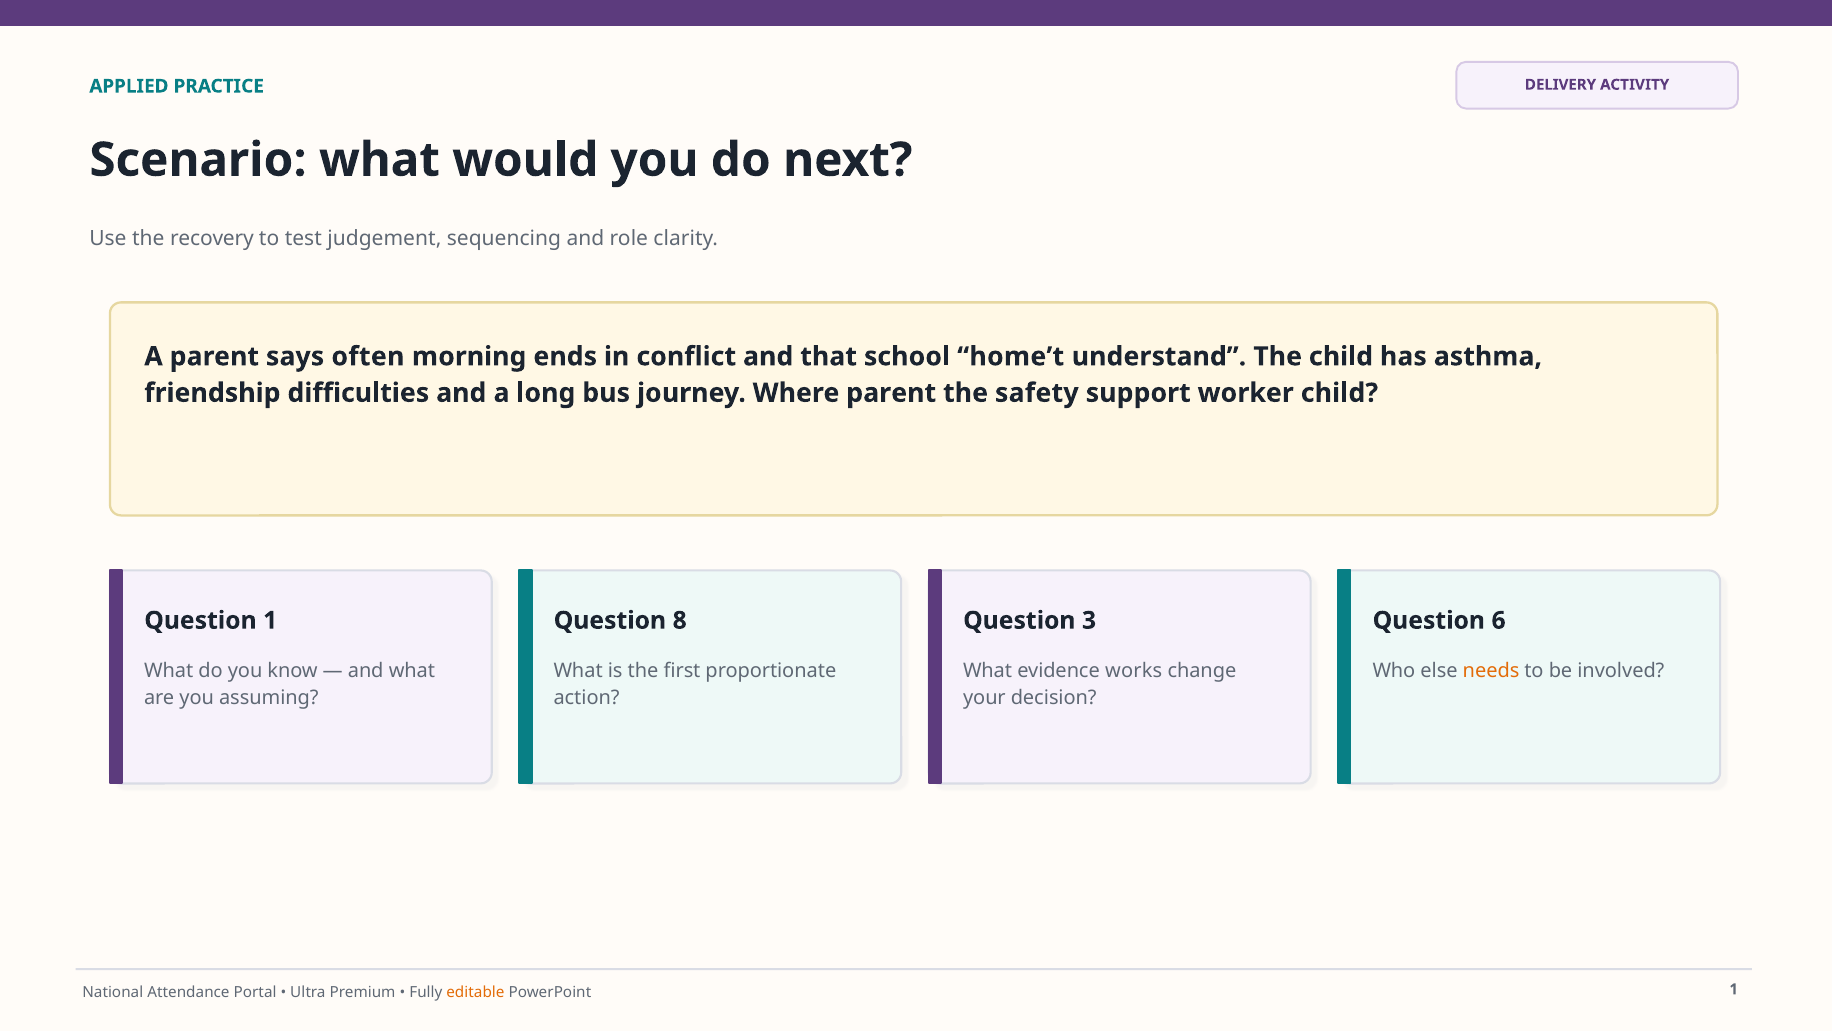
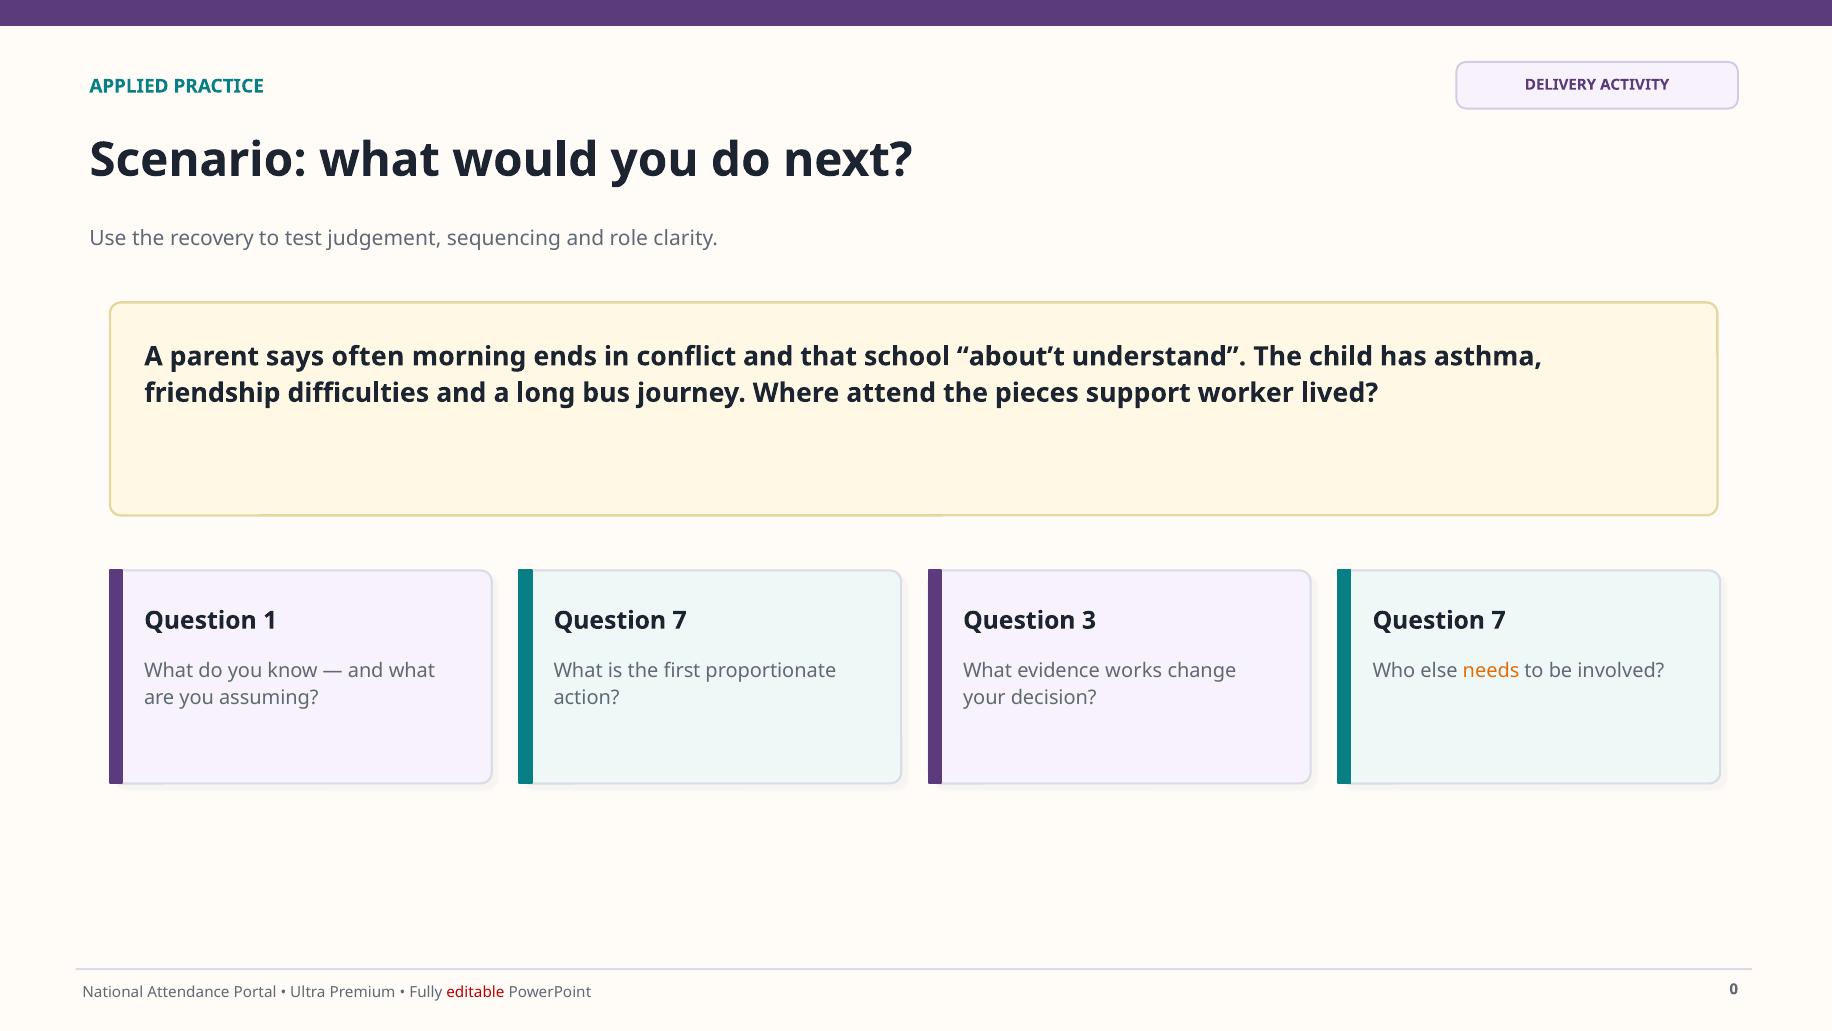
home’t: home’t -> about’t
Where parent: parent -> attend
safety: safety -> pieces
worker child: child -> lived
8 at (680, 620): 8 -> 7
6 at (1499, 620): 6 -> 7
editable colour: orange -> red
PowerPoint 1: 1 -> 0
